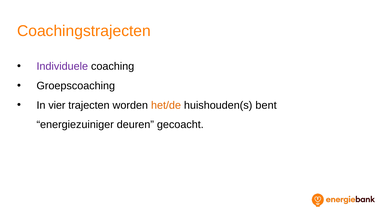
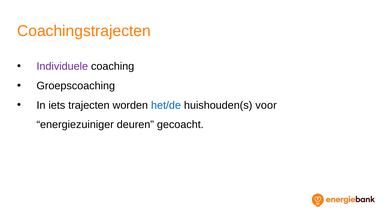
vier: vier -> iets
het/de colour: orange -> blue
bent: bent -> voor
